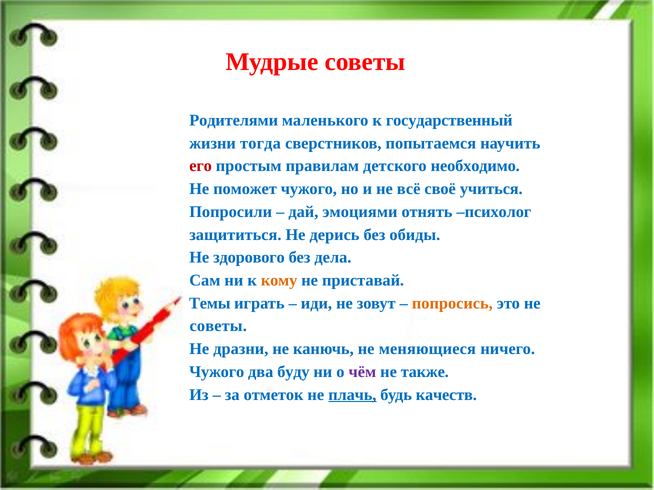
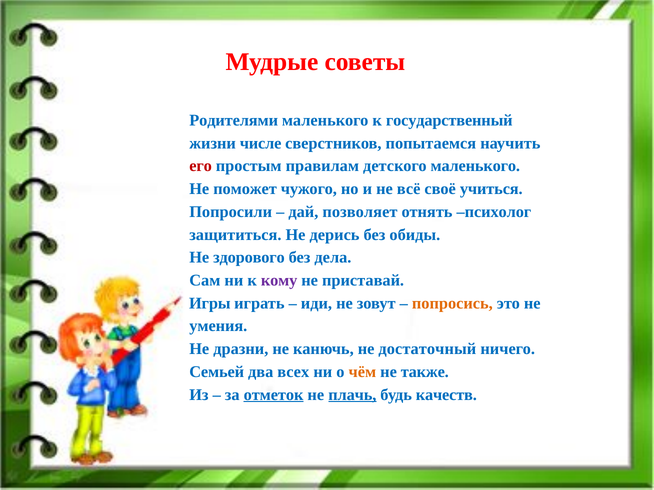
тогда: тогда -> числе
детского необходимо: необходимо -> маленького
эмоциями: эмоциями -> позволяет
кому colour: orange -> purple
Темы: Темы -> Игры
советы at (218, 326): советы -> умения
меняющиеся: меняющиеся -> достаточный
Чужого at (217, 372): Чужого -> Семьей
буду: буду -> всех
чём colour: purple -> orange
отметок underline: none -> present
